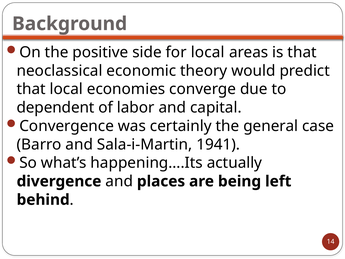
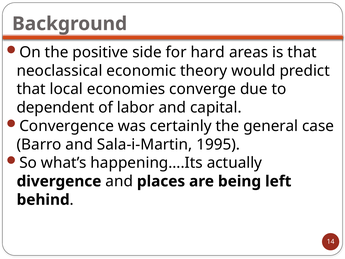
for local: local -> hard
1941: 1941 -> 1995
